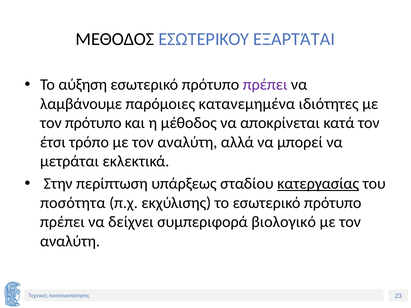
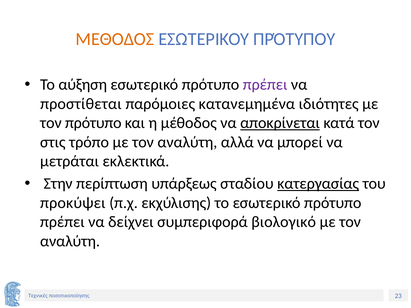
ΜΕΘΟΔΟΣ colour: black -> orange
ΕΞΑΡΤΆΤΑΙ: ΕΞΑΡΤΆΤΑΙ -> ΠΡΌΤΥΠΟΥ
λαμβάνουμε: λαμβάνουμε -> προστίθεται
αποκρίνεται underline: none -> present
έτσι: έτσι -> στις
ποσότητα: ποσότητα -> προκύψει
